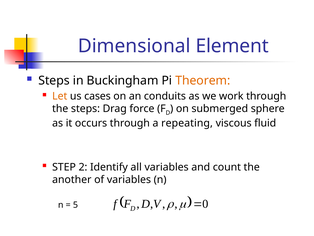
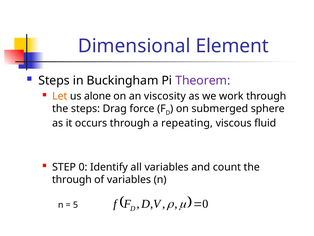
Theorem colour: orange -> purple
cases: cases -> alone
conduits: conduits -> viscosity
STEP 2: 2 -> 0
another at (72, 179): another -> through
